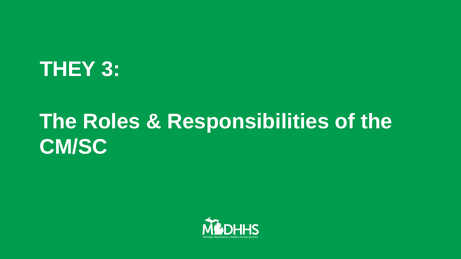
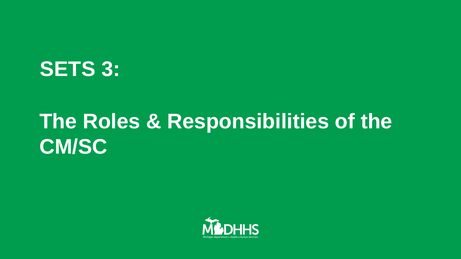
THEY: THEY -> SETS
